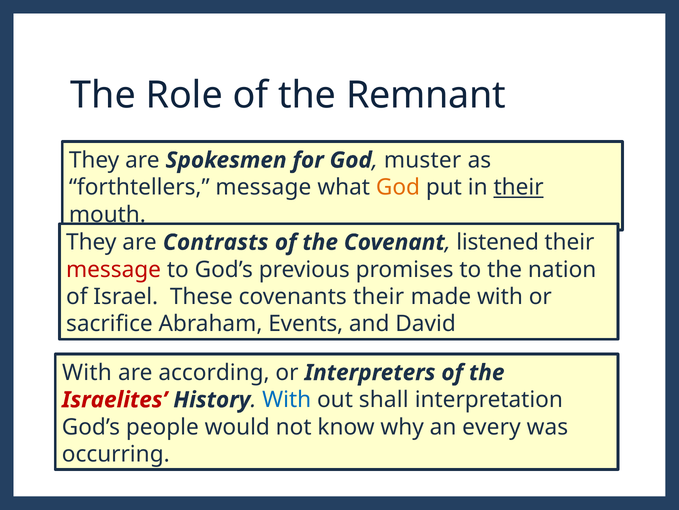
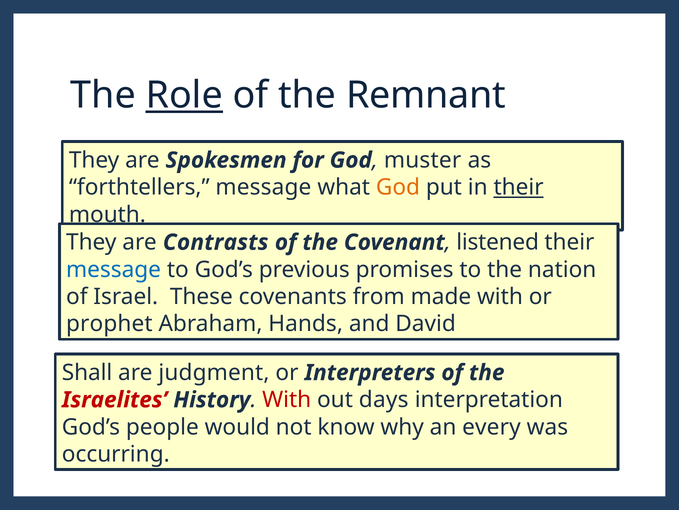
Role underline: none -> present
message at (114, 269) colour: red -> blue
covenants their: their -> from
sacrifice: sacrifice -> prophet
Events: Events -> Hands
With at (87, 372): With -> Shall
according: according -> judgment
With at (287, 399) colour: blue -> red
shall: shall -> days
